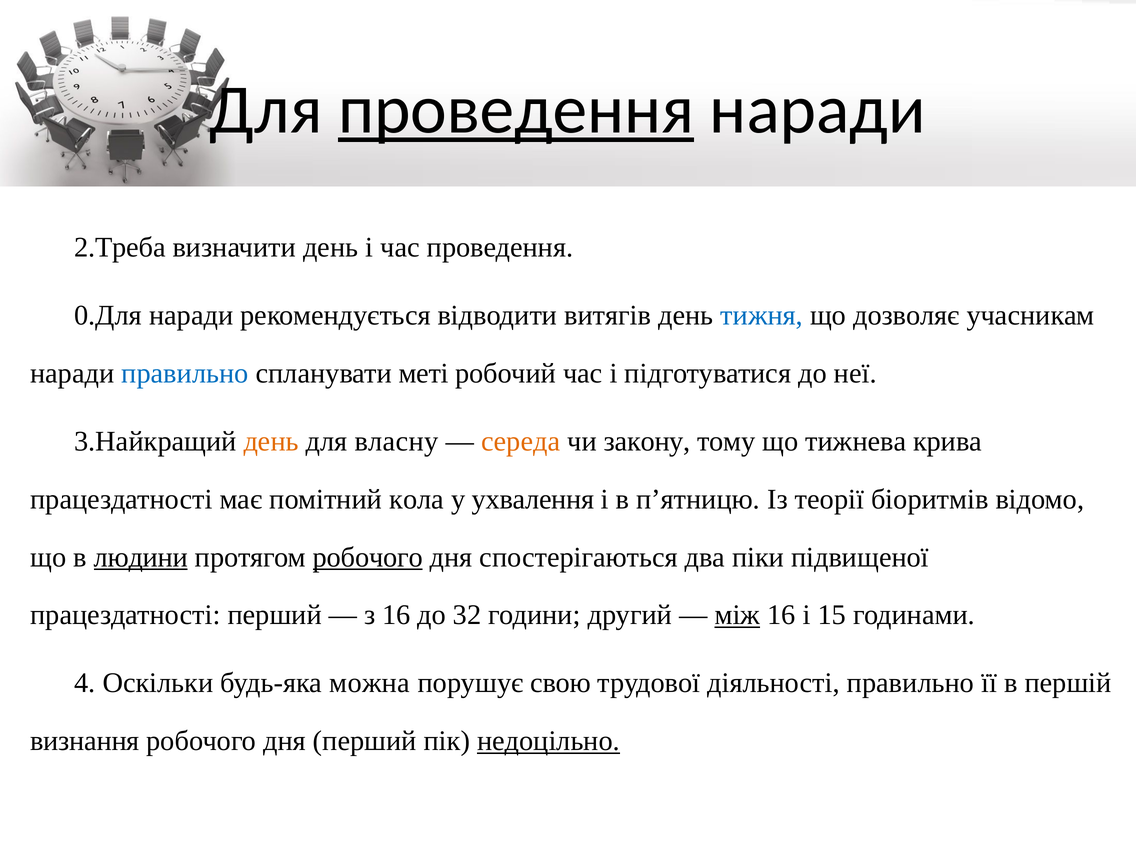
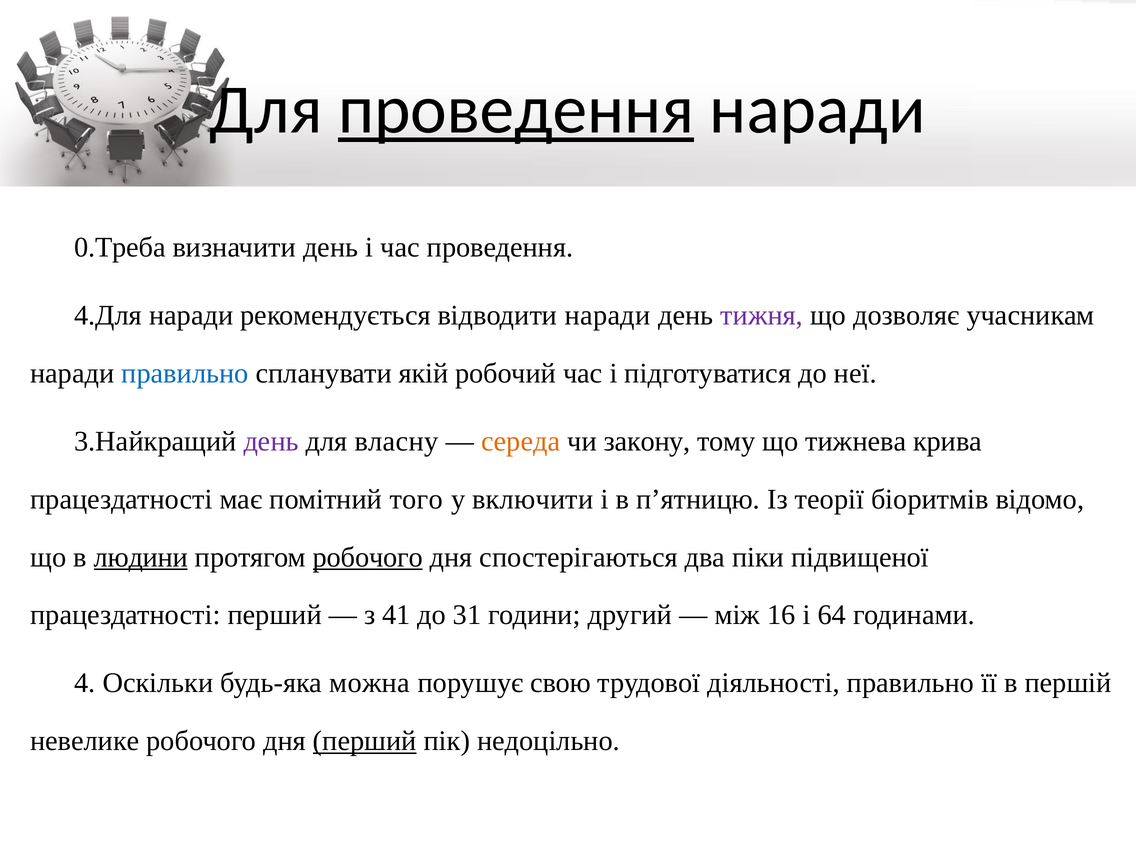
2.Треба: 2.Треба -> 0.Треба
0.Для: 0.Для -> 4.Для
відводити витягів: витягів -> наради
тижня colour: blue -> purple
меті: меті -> якій
день at (271, 441) colour: orange -> purple
кола: кола -> того
ухвалення: ухвалення -> включити
з 16: 16 -> 41
32: 32 -> 31
між underline: present -> none
15: 15 -> 64
визнання: визнання -> невелике
перший at (365, 741) underline: none -> present
недоцільно underline: present -> none
